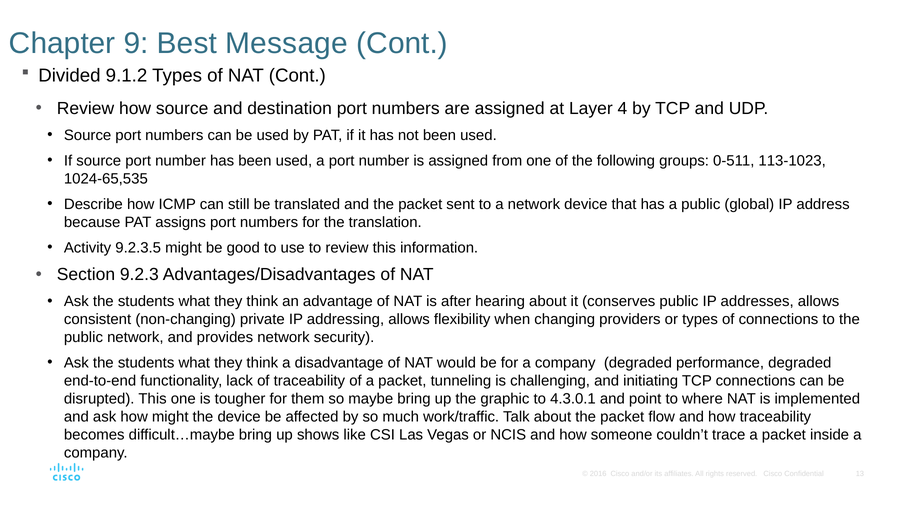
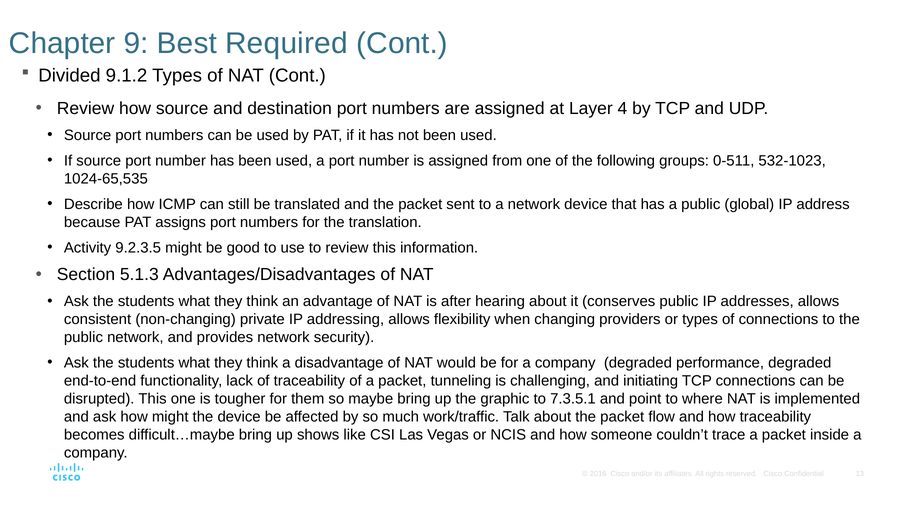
Message: Message -> Required
113-1023: 113-1023 -> 532-1023
9.2.3: 9.2.3 -> 5.1.3
4.3.0.1: 4.3.0.1 -> 7.3.5.1
